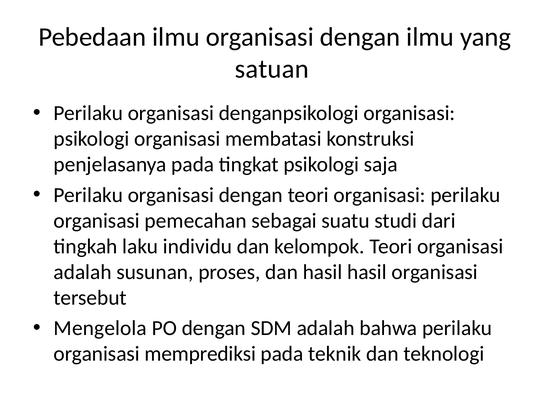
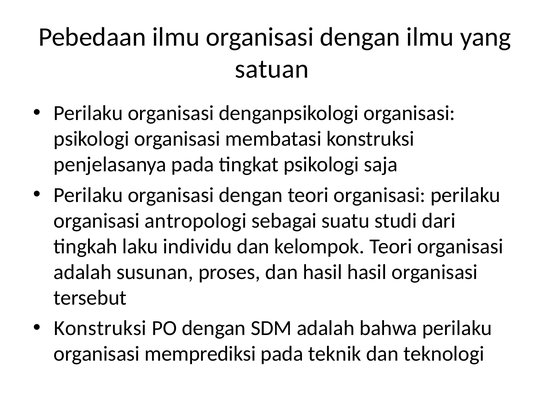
pemecahan: pemecahan -> antropologi
Mengelola at (100, 329): Mengelola -> Konstruksi
